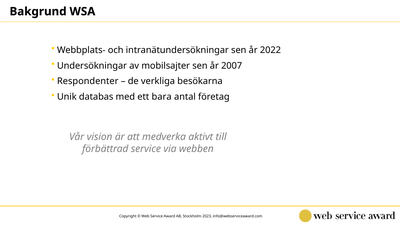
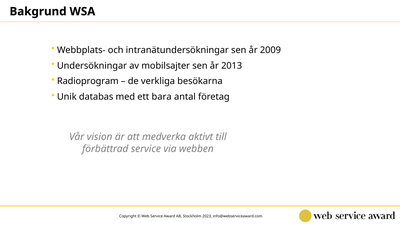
2022: 2022 -> 2009
2007: 2007 -> 2013
Respondenter: Respondenter -> Radioprogram
